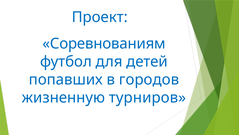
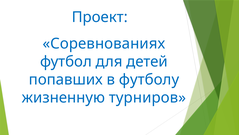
Соревнованиям: Соревнованиям -> Соревнованиях
городов: городов -> футболу
